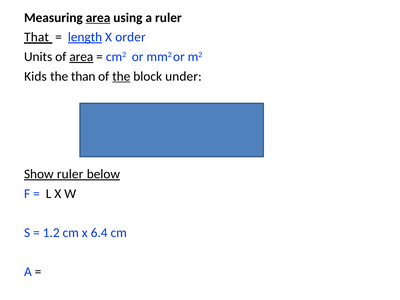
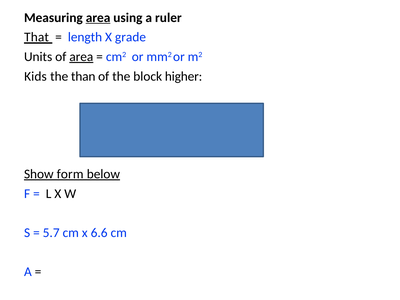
length underline: present -> none
order: order -> grade
the at (121, 76) underline: present -> none
under: under -> higher
Show ruler: ruler -> form
1.2: 1.2 -> 5.7
6.4: 6.4 -> 6.6
